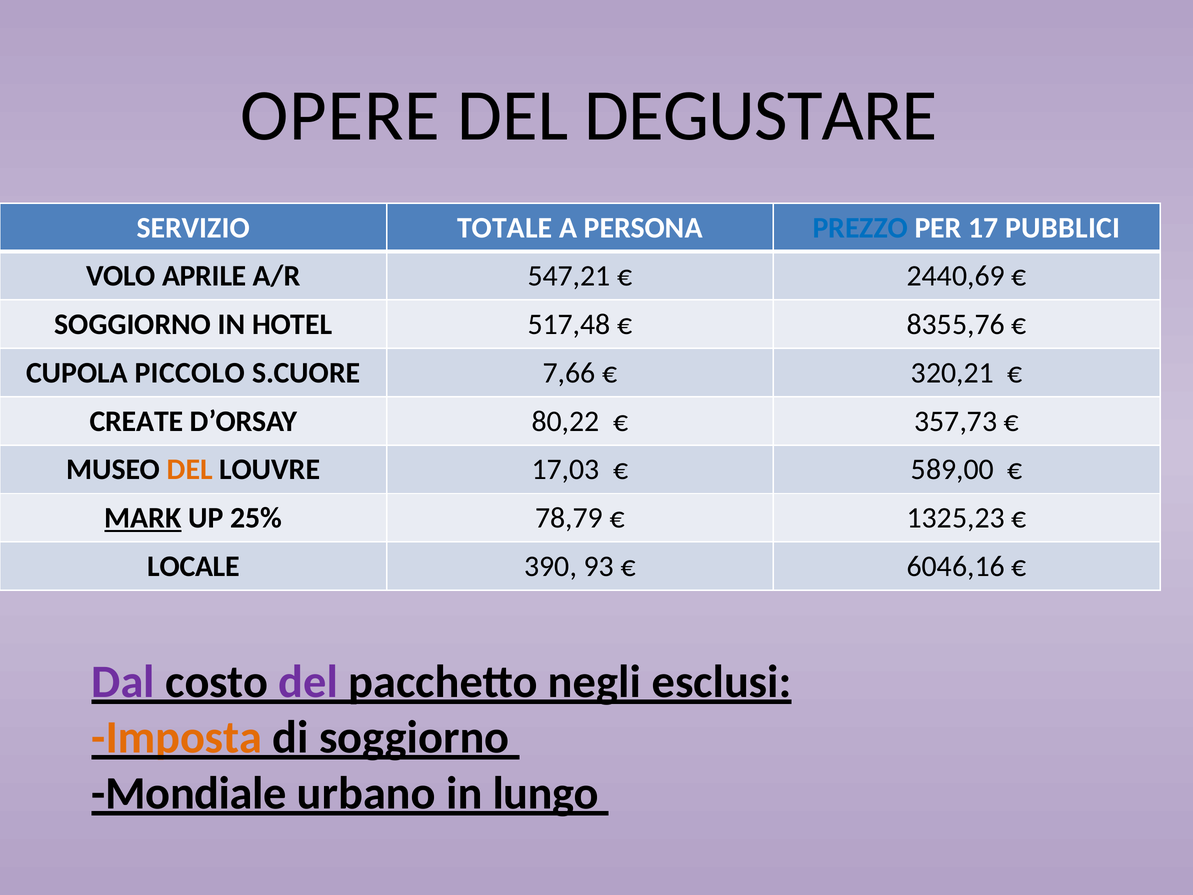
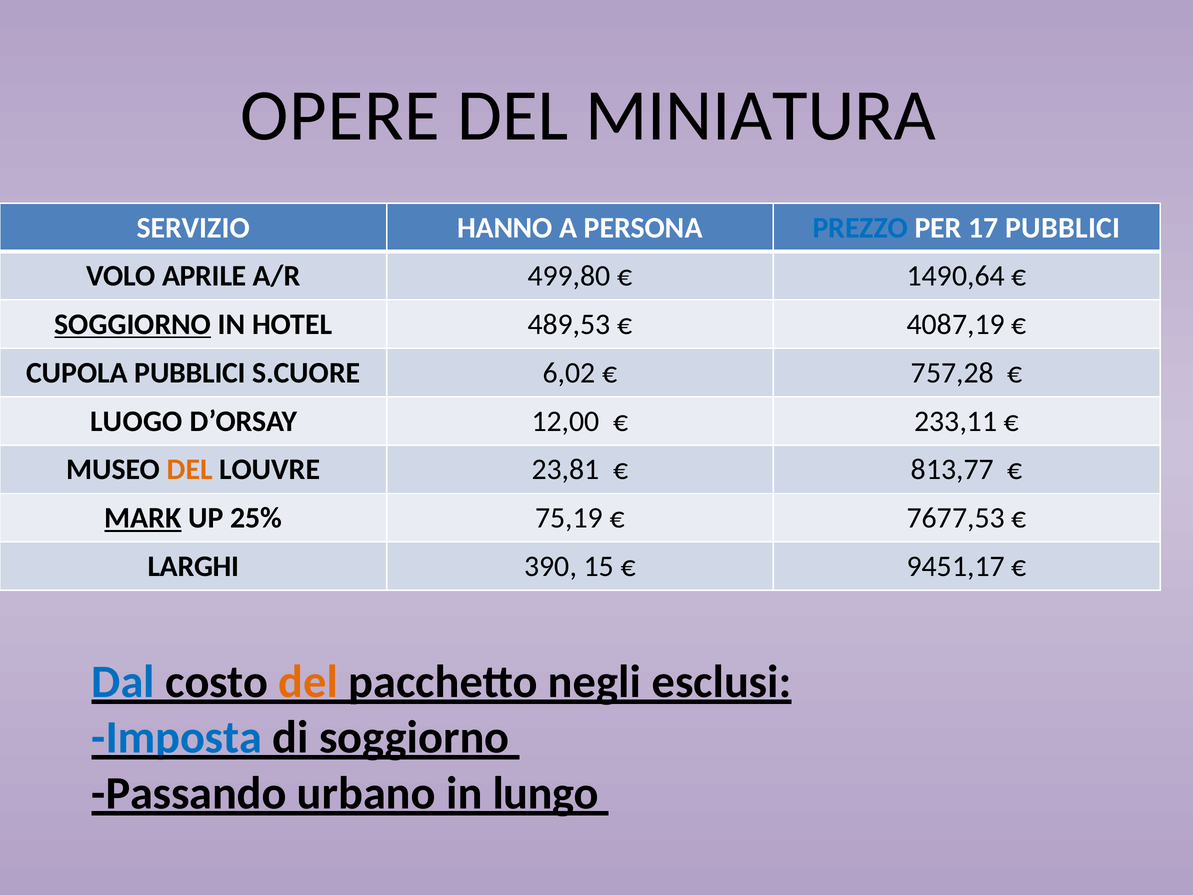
DEGUSTARE: DEGUSTARE -> MINIATURA
TOTALE: TOTALE -> HANNO
547,21: 547,21 -> 499,80
2440,69: 2440,69 -> 1490,64
SOGGIORNO at (133, 324) underline: none -> present
517,48: 517,48 -> 489,53
8355,76: 8355,76 -> 4087,19
CUPOLA PICCOLO: PICCOLO -> PUBBLICI
7,66: 7,66 -> 6,02
320,21: 320,21 -> 757,28
CREATE: CREATE -> LUOGO
80,22: 80,22 -> 12,00
357,73: 357,73 -> 233,11
17,03: 17,03 -> 23,81
589,00: 589,00 -> 813,77
78,79: 78,79 -> 75,19
1325,23: 1325,23 -> 7677,53
LOCALE: LOCALE -> LARGHI
93: 93 -> 15
6046,16: 6046,16 -> 9451,17
Dal colour: purple -> blue
del at (308, 682) colour: purple -> orange
Imposta colour: orange -> blue
Mondiale: Mondiale -> Passando
